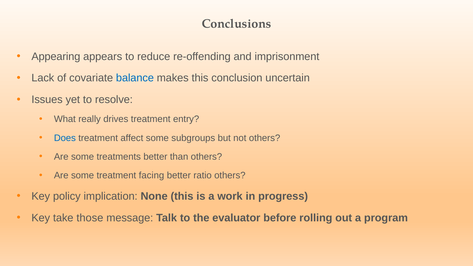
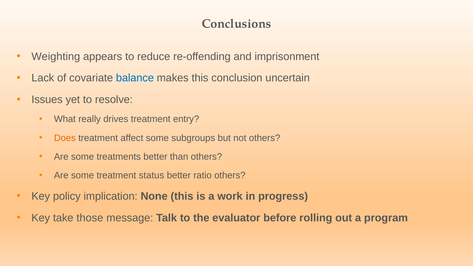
Appearing: Appearing -> Weighting
Does colour: blue -> orange
facing: facing -> status
